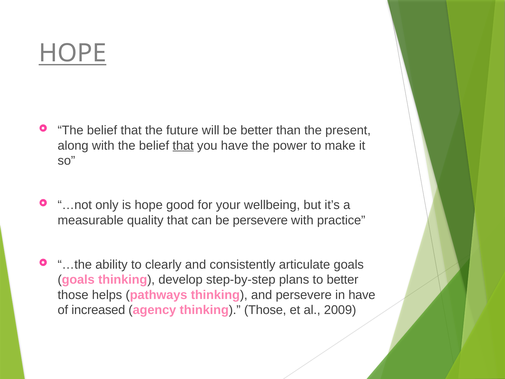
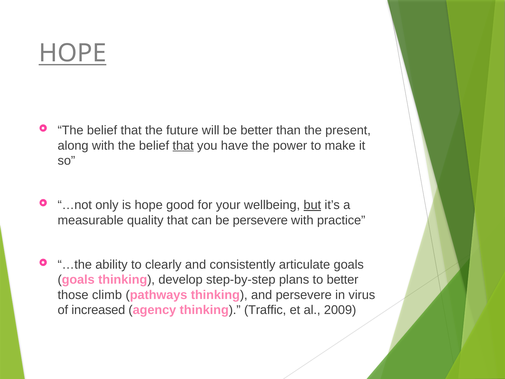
but underline: none -> present
helps: helps -> climb
in have: have -> virus
thinking Those: Those -> Traffic
